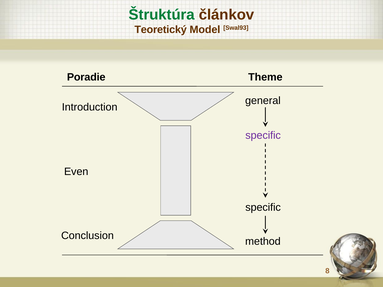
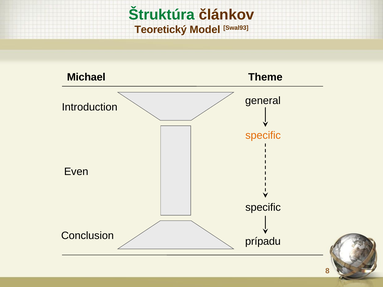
Poradie: Poradie -> Michael
specific at (263, 135) colour: purple -> orange
method: method -> prípadu
